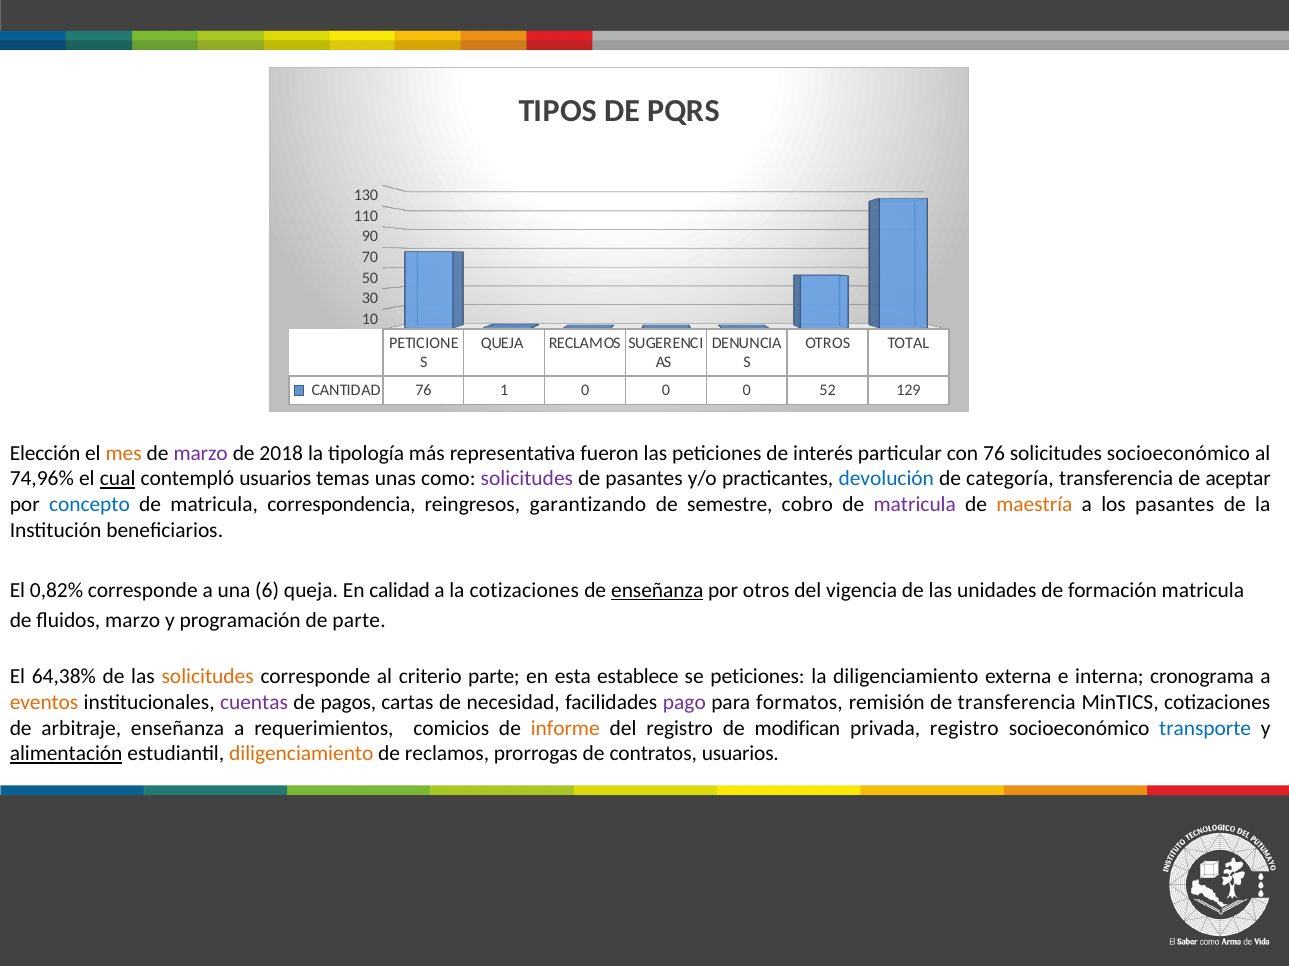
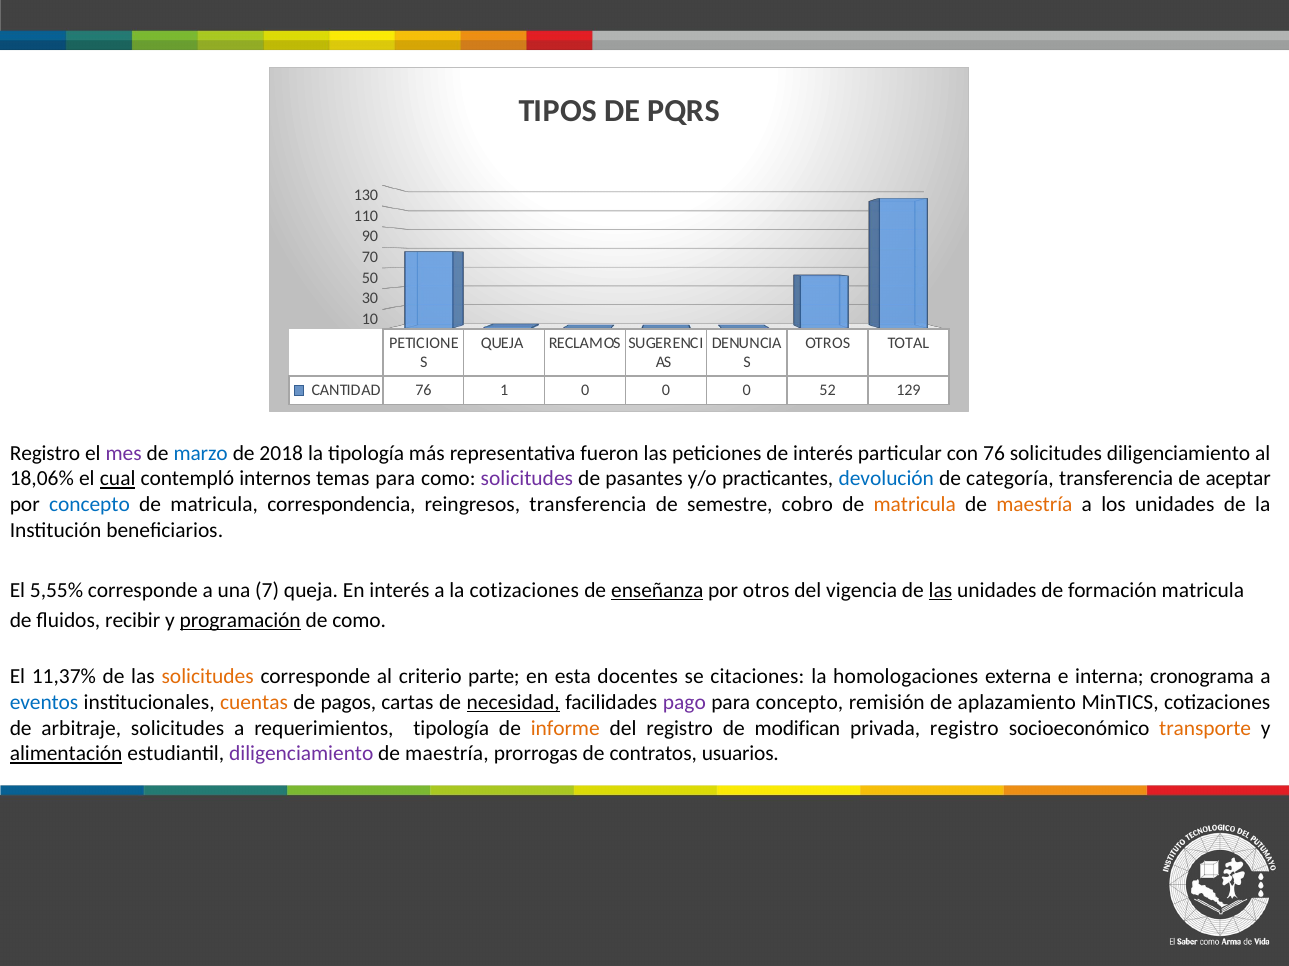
Elección at (45, 453): Elección -> Registro
mes colour: orange -> purple
marzo at (201, 453) colour: purple -> blue
solicitudes socioeconómico: socioeconómico -> diligenciamiento
74,96%: 74,96% -> 18,06%
contempló usuarios: usuarios -> internos
temas unas: unas -> para
reingresos garantizando: garantizando -> transferencia
matricula at (915, 505) colour: purple -> orange
los pasantes: pasantes -> unidades
0,82%: 0,82% -> 5,55%
6: 6 -> 7
En calidad: calidad -> interés
las at (940, 591) underline: none -> present
fluidos marzo: marzo -> recibir
programación underline: none -> present
de parte: parte -> como
64,38%: 64,38% -> 11,37%
establece: establece -> docentes
se peticiones: peticiones -> citaciones
la diligenciamiento: diligenciamiento -> homologaciones
eventos colour: orange -> blue
cuentas colour: purple -> orange
necesidad underline: none -> present
para formatos: formatos -> concepto
de transferencia: transferencia -> aplazamiento
arbitraje enseñanza: enseñanza -> solicitudes
requerimientos comicios: comicios -> tipología
transporte colour: blue -> orange
diligenciamiento at (301, 754) colour: orange -> purple
reclamos at (447, 754): reclamos -> maestría
